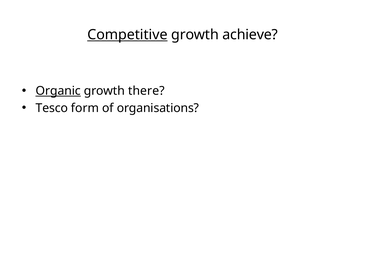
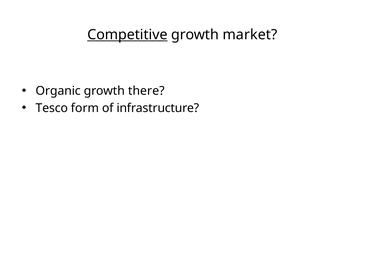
achieve: achieve -> market
Organic underline: present -> none
organisations: organisations -> infrastructure
